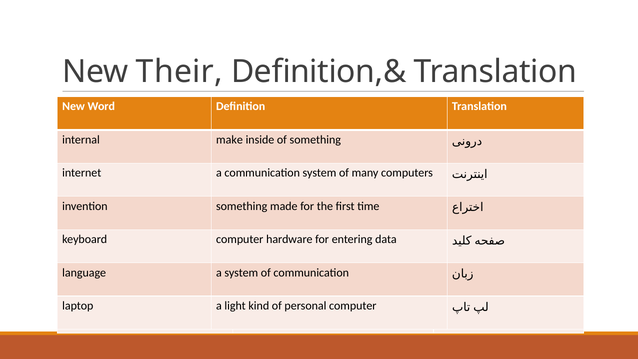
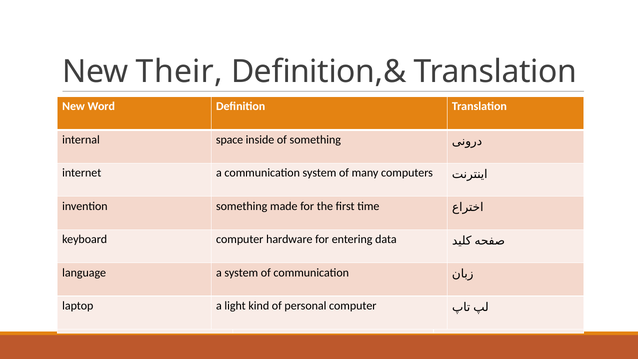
make: make -> space
